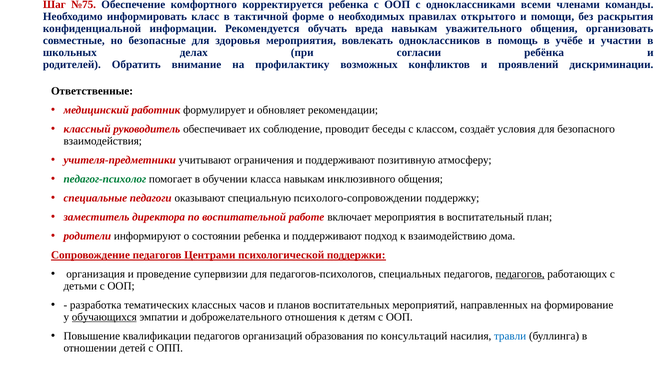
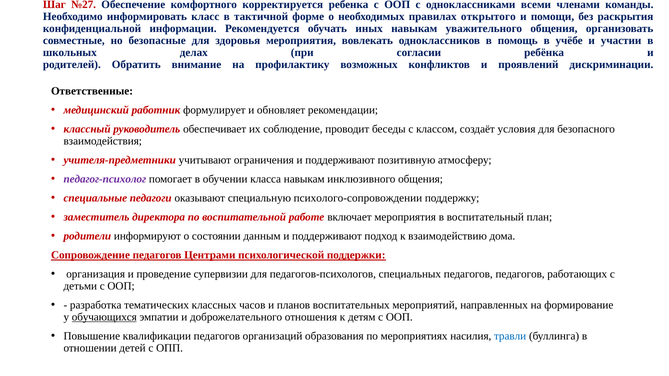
№75: №75 -> №27
вреда: вреда -> иных
педагог-психолог colour: green -> purple
состоянии ребенка: ребенка -> данным
педагогов at (520, 274) underline: present -> none
консультаций: консультаций -> мероприятиях
